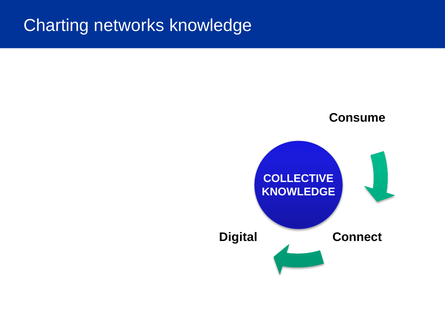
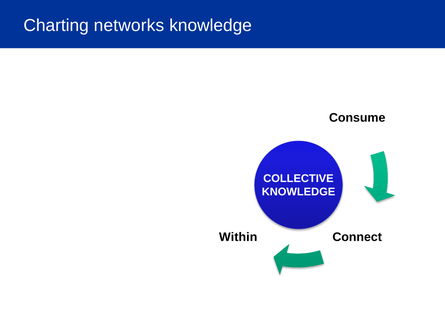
Digital: Digital -> Within
